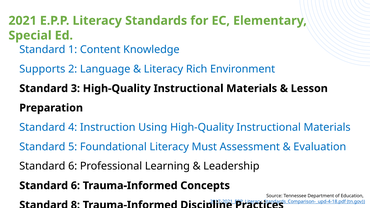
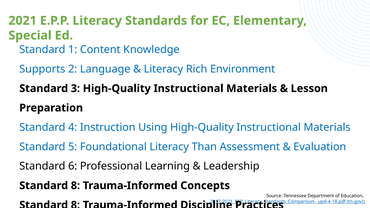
Must: Must -> Than
6 at (75, 186): 6 -> 8
